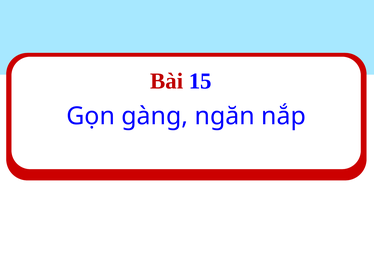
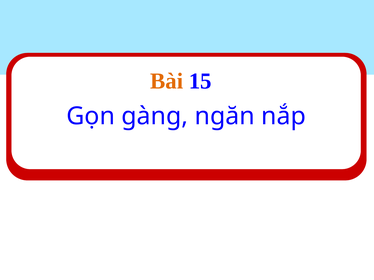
Bài colour: red -> orange
